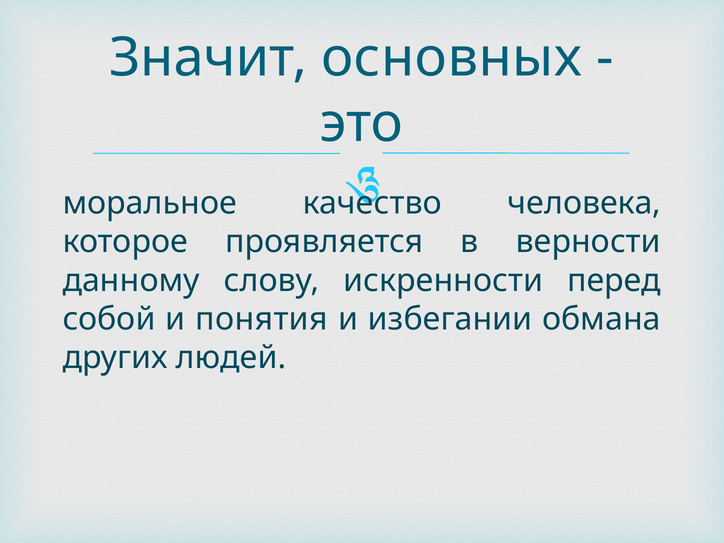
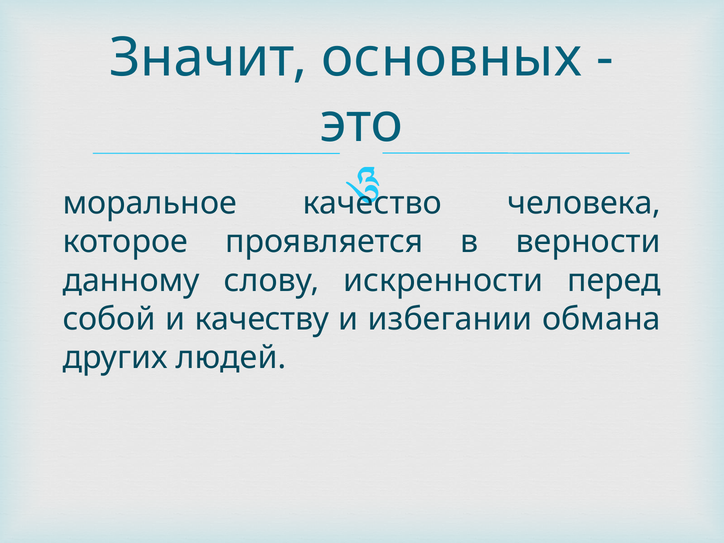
понятия: понятия -> качеству
